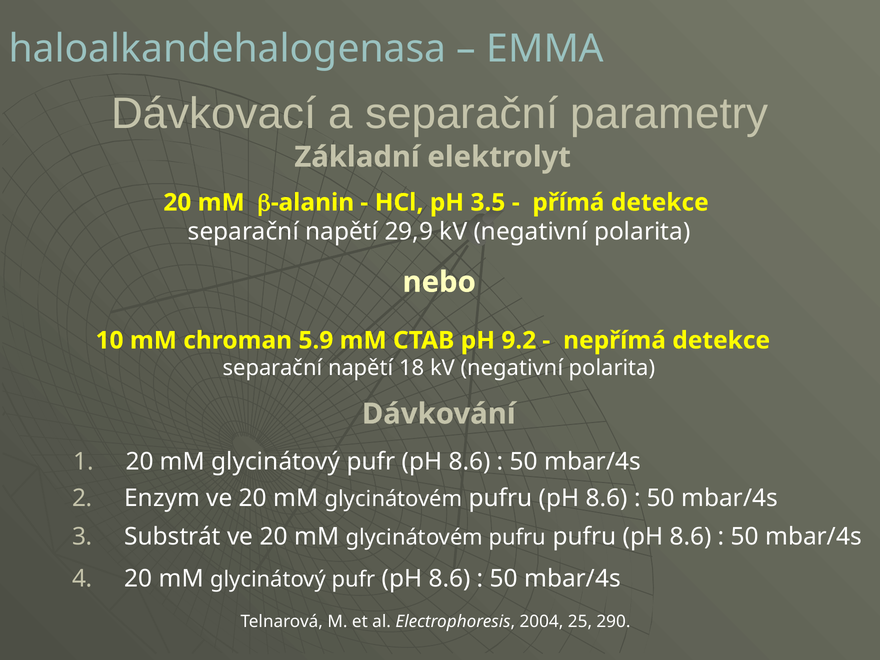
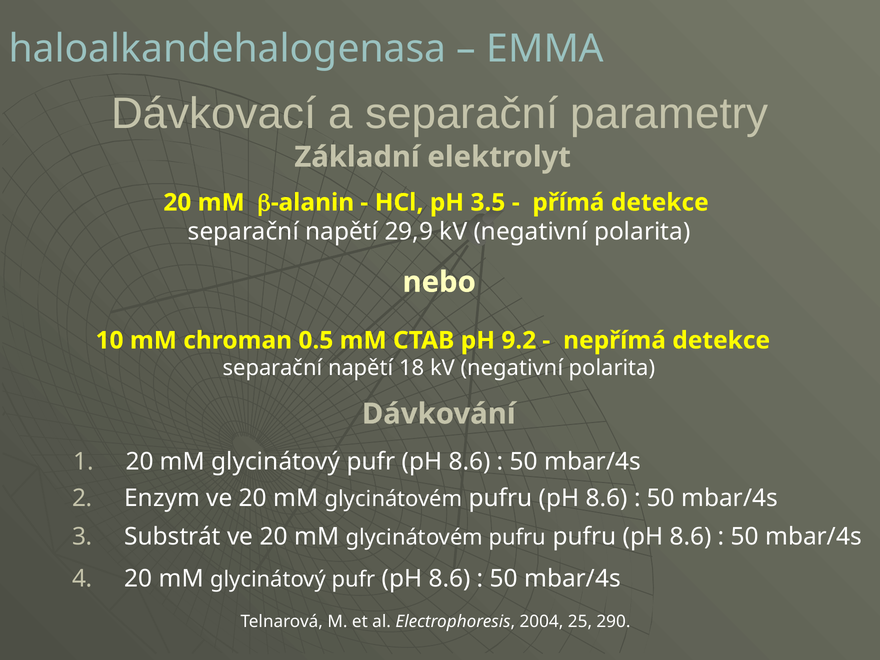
5.9: 5.9 -> 0.5
